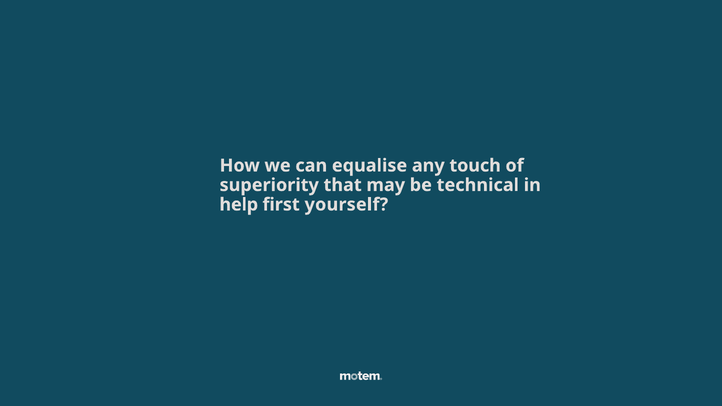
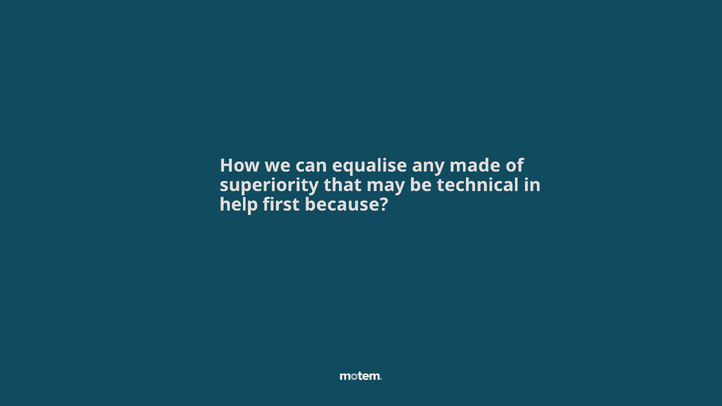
touch: touch -> made
yourself: yourself -> because
